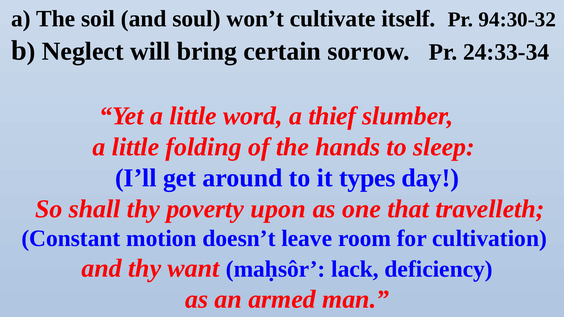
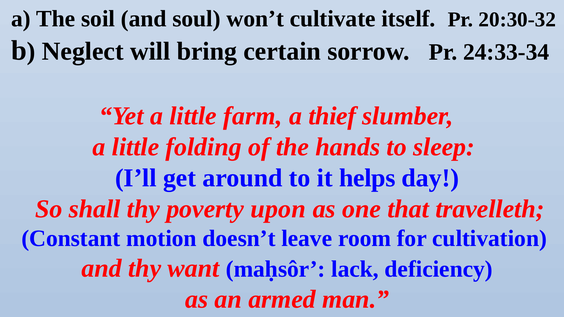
94:30-32: 94:30-32 -> 20:30-32
word: word -> farm
types: types -> helps
